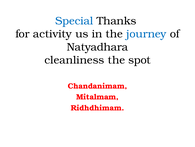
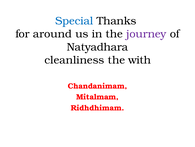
activity: activity -> around
journey colour: blue -> purple
spot: spot -> with
